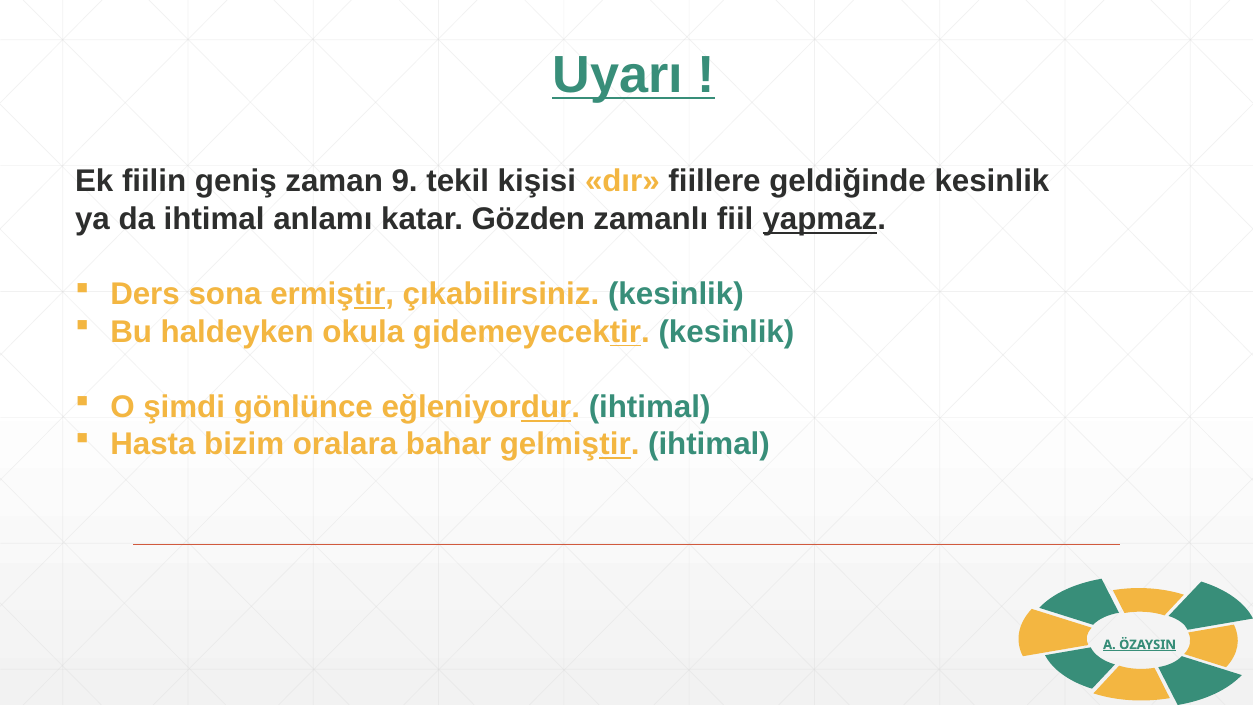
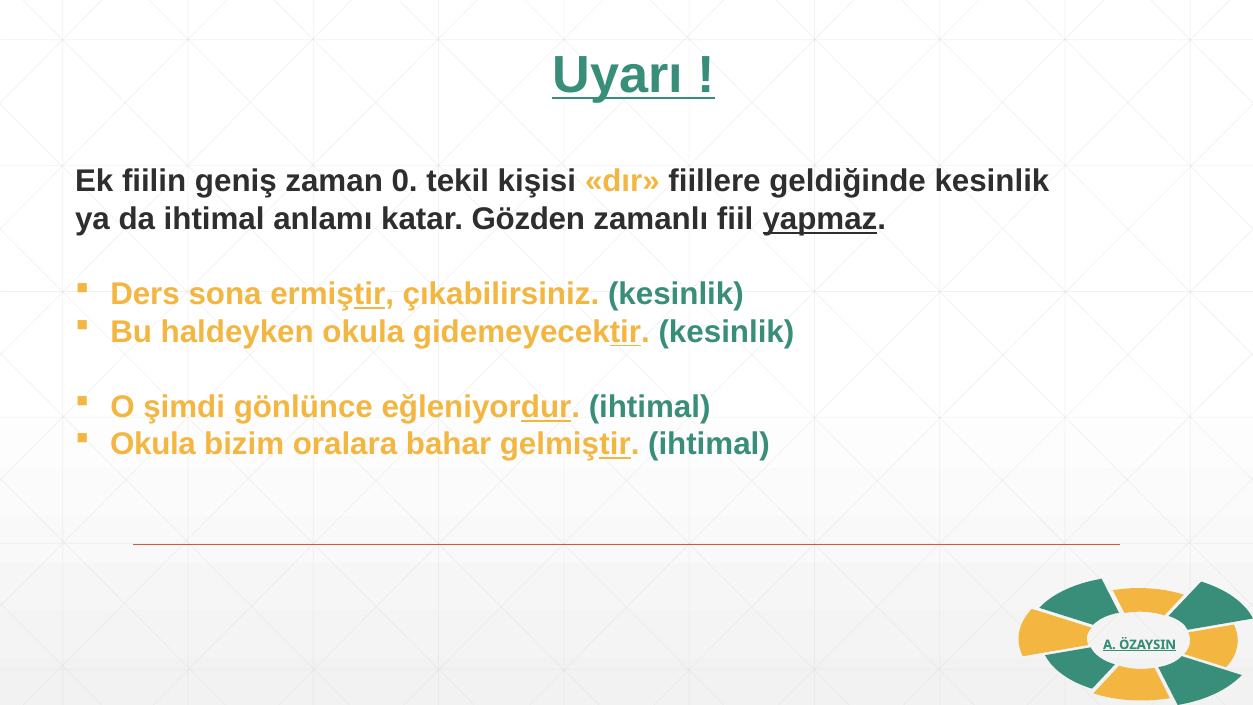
9: 9 -> 0
Hasta at (153, 444): Hasta -> Okula
